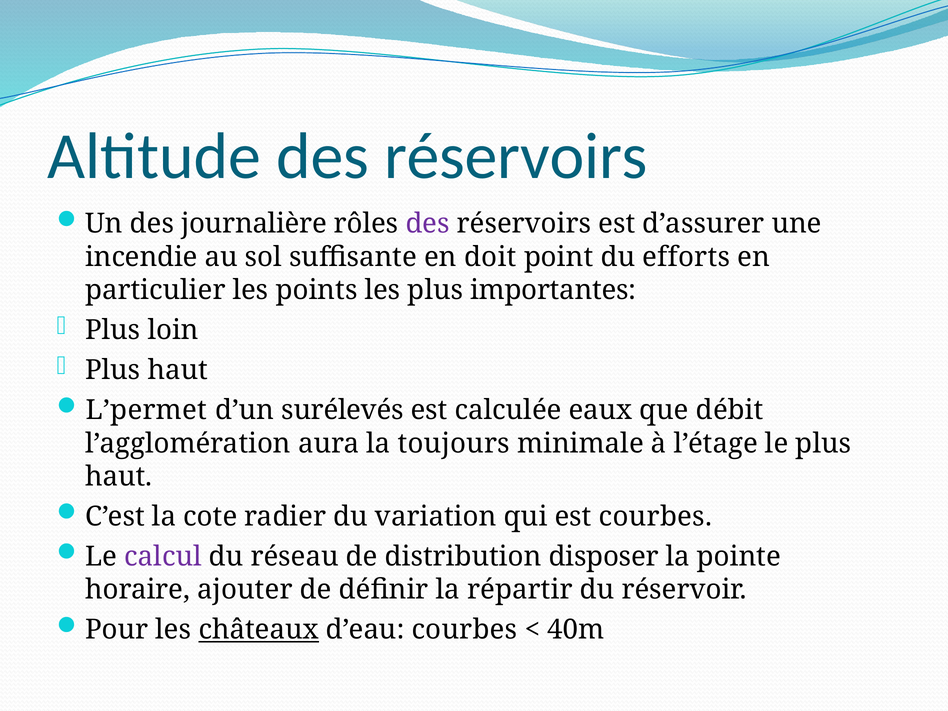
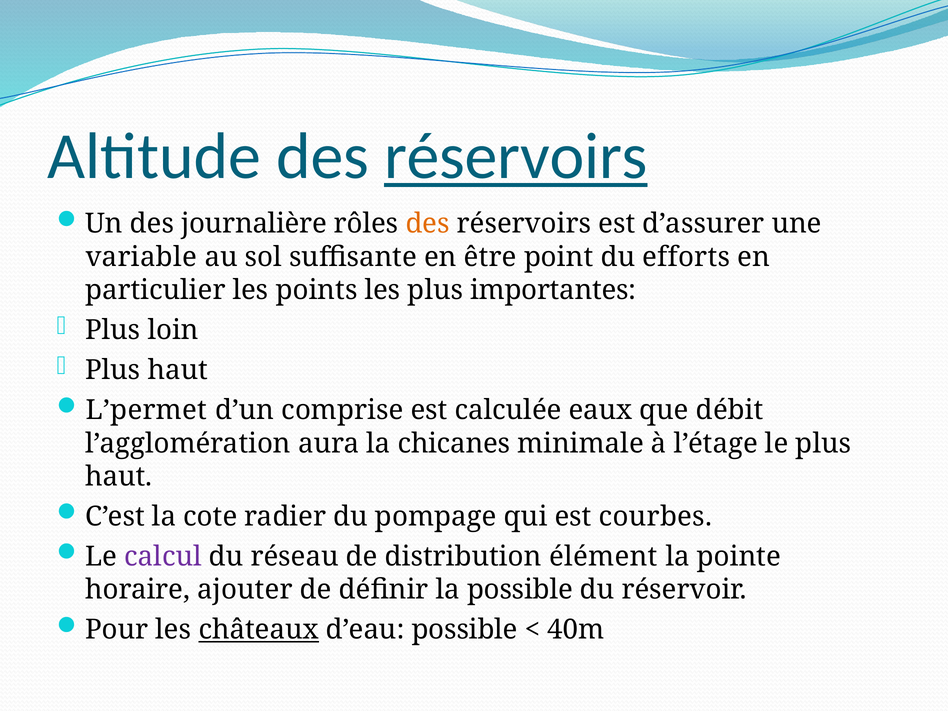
réservoirs at (516, 157) underline: none -> present
des at (428, 224) colour: purple -> orange
incendie: incendie -> variable
doit: doit -> être
surélevés: surélevés -> comprise
toujours: toujours -> chicanes
variation: variation -> pompage
disposer: disposer -> élément
la répartir: répartir -> possible
d’eau courbes: courbes -> possible
